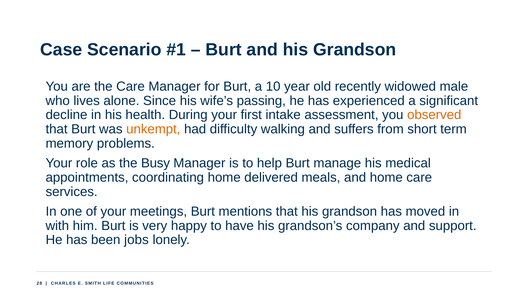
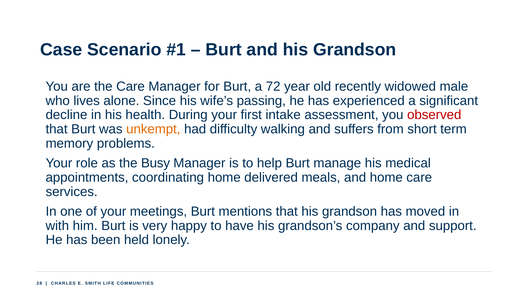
10: 10 -> 72
observed colour: orange -> red
jobs: jobs -> held
